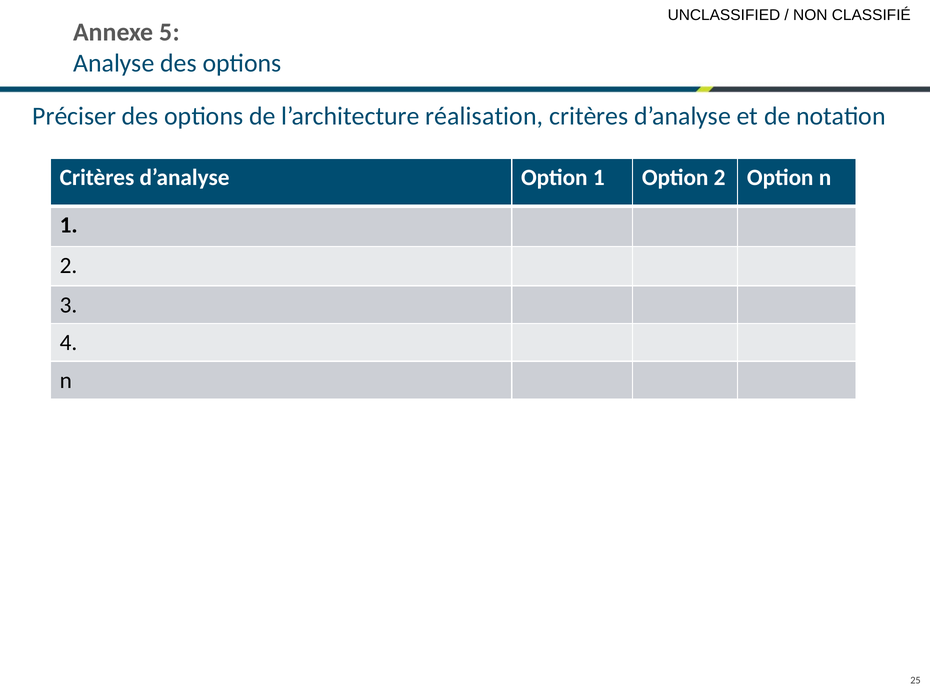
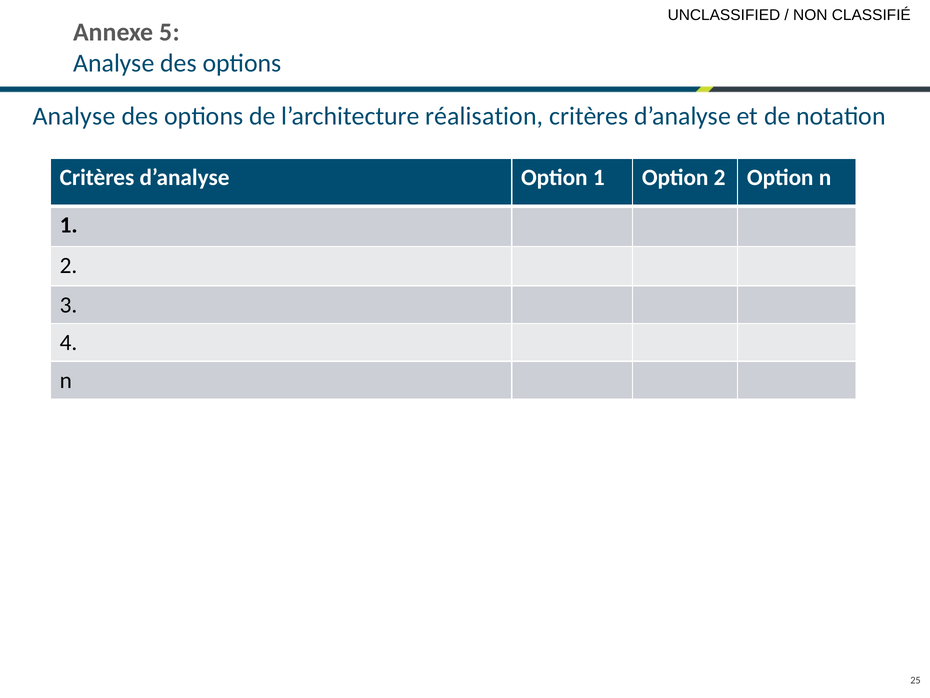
Préciser at (74, 116): Préciser -> Analyse
